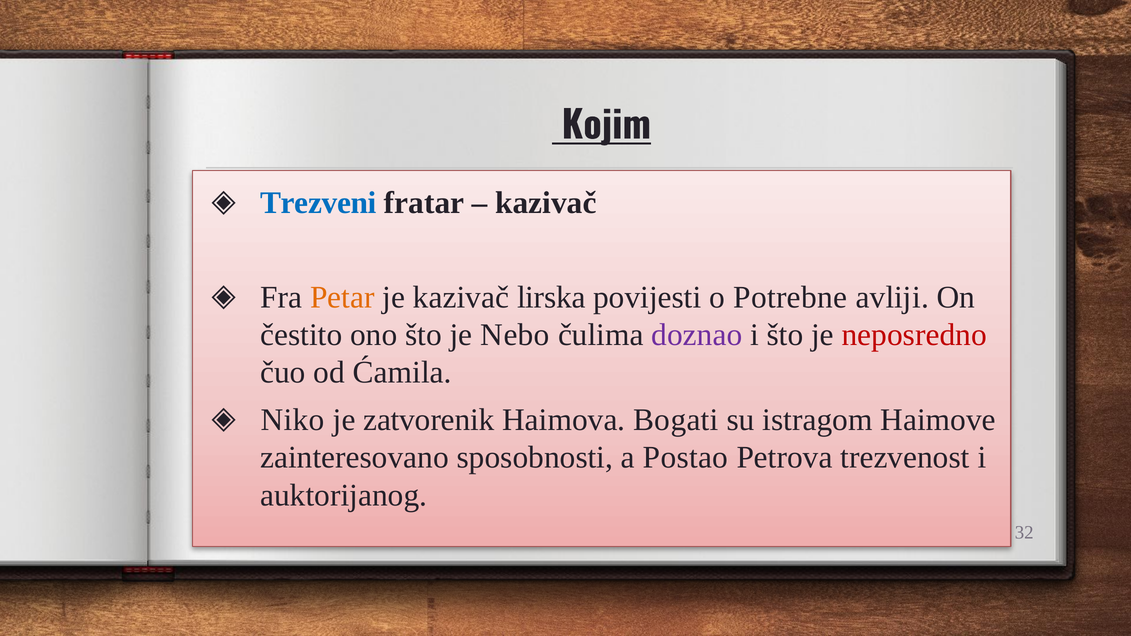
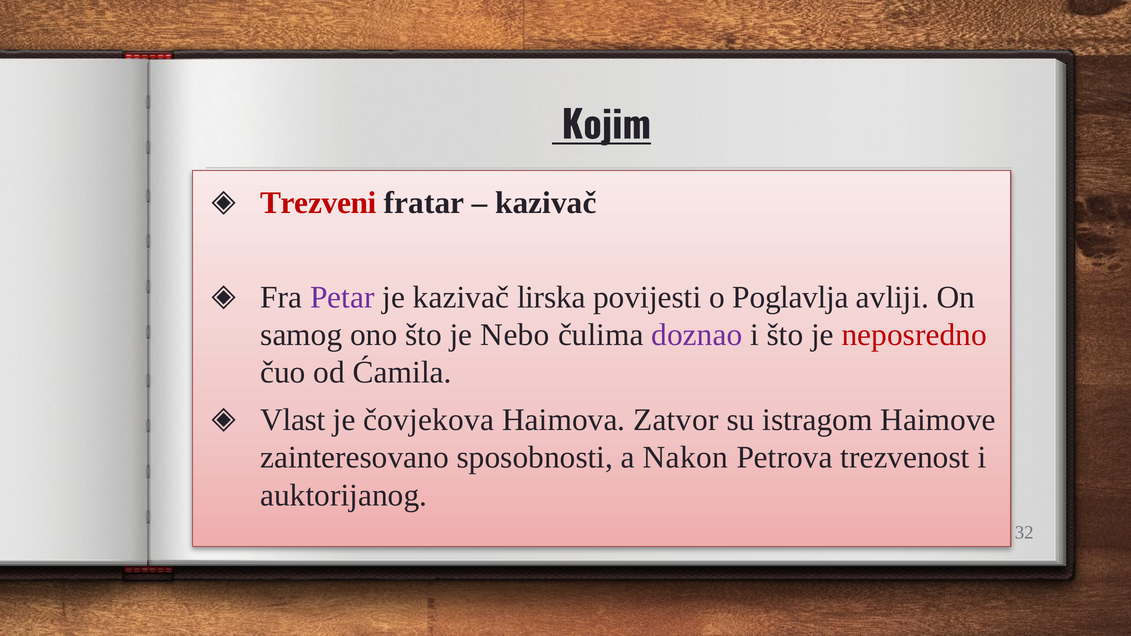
Trezveni colour: blue -> red
Petar colour: orange -> purple
Potrebne: Potrebne -> Poglavlja
čestito: čestito -> samog
Niko: Niko -> Vlast
zatvorenik: zatvorenik -> čovjekova
Bogati: Bogati -> Zatvor
Postao: Postao -> Nakon
